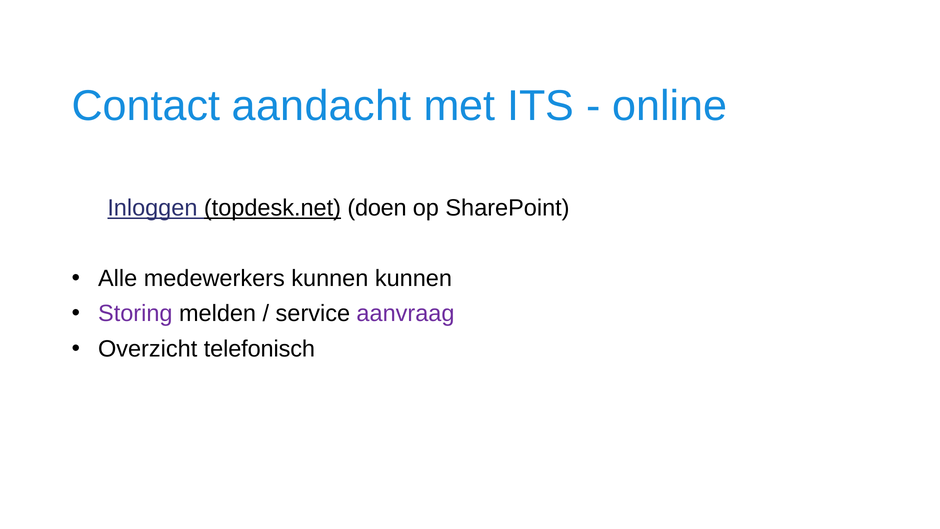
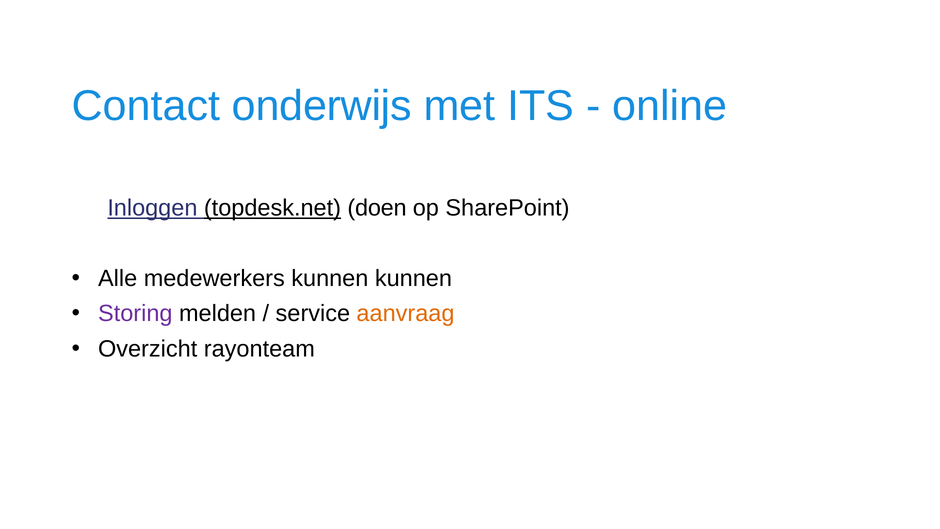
aandacht: aandacht -> onderwijs
aanvraag colour: purple -> orange
telefonisch: telefonisch -> rayonteam
